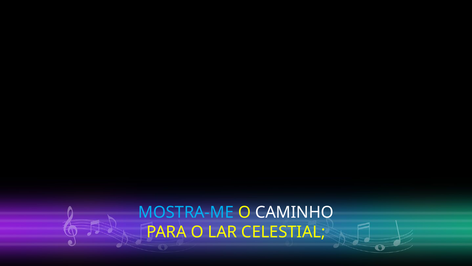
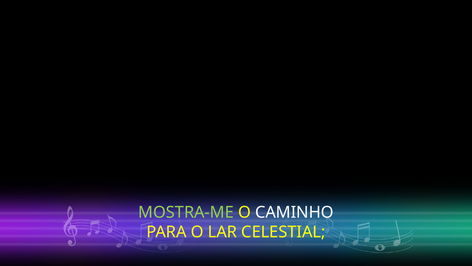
MOSTRA-ME colour: light blue -> light green
